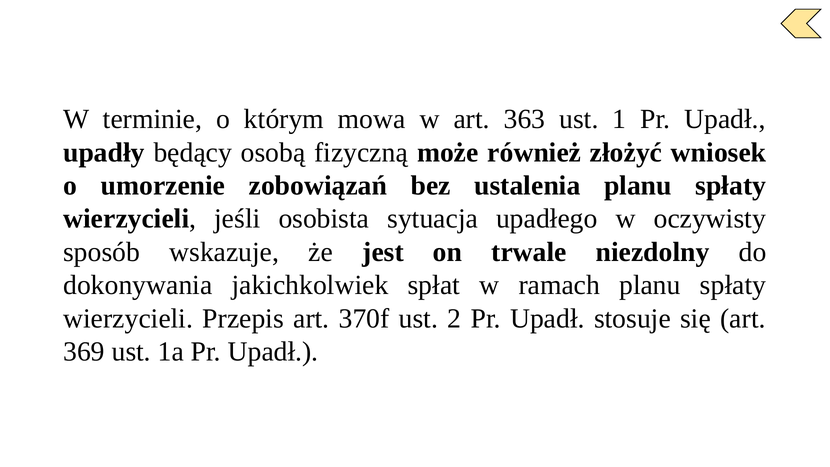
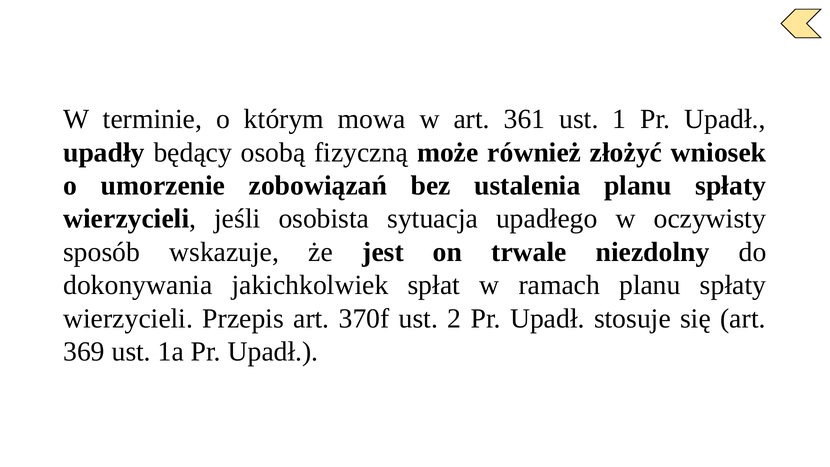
363: 363 -> 361
